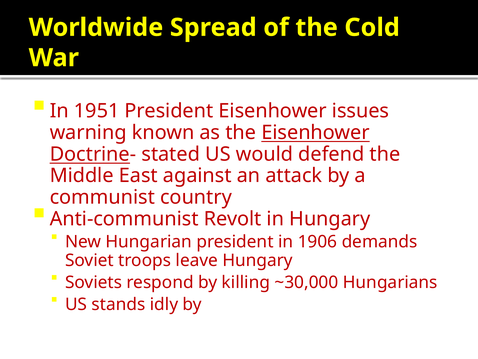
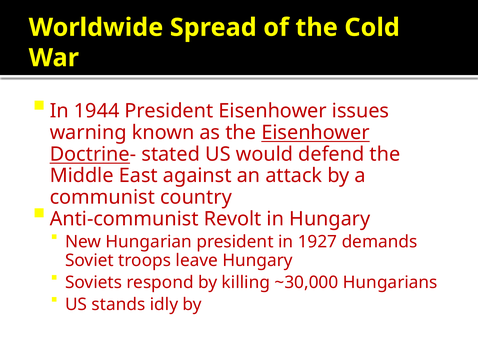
1951: 1951 -> 1944
1906: 1906 -> 1927
